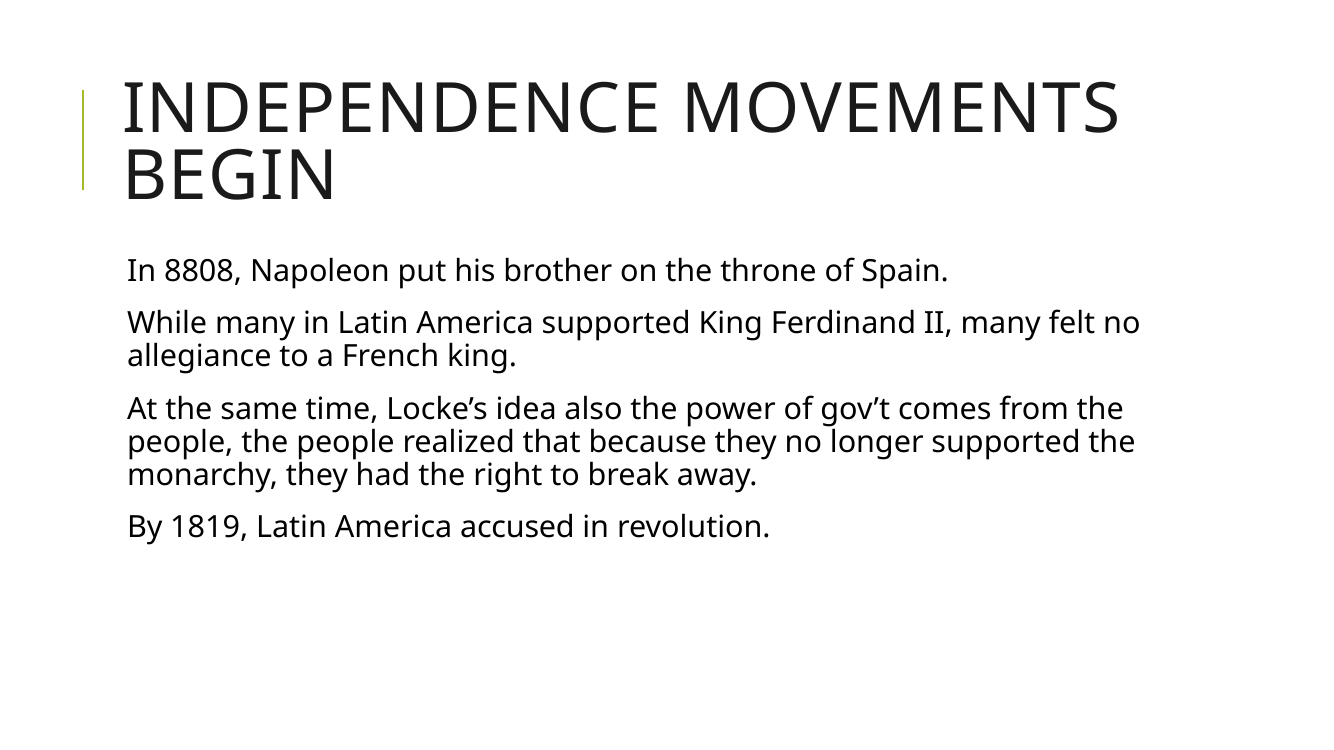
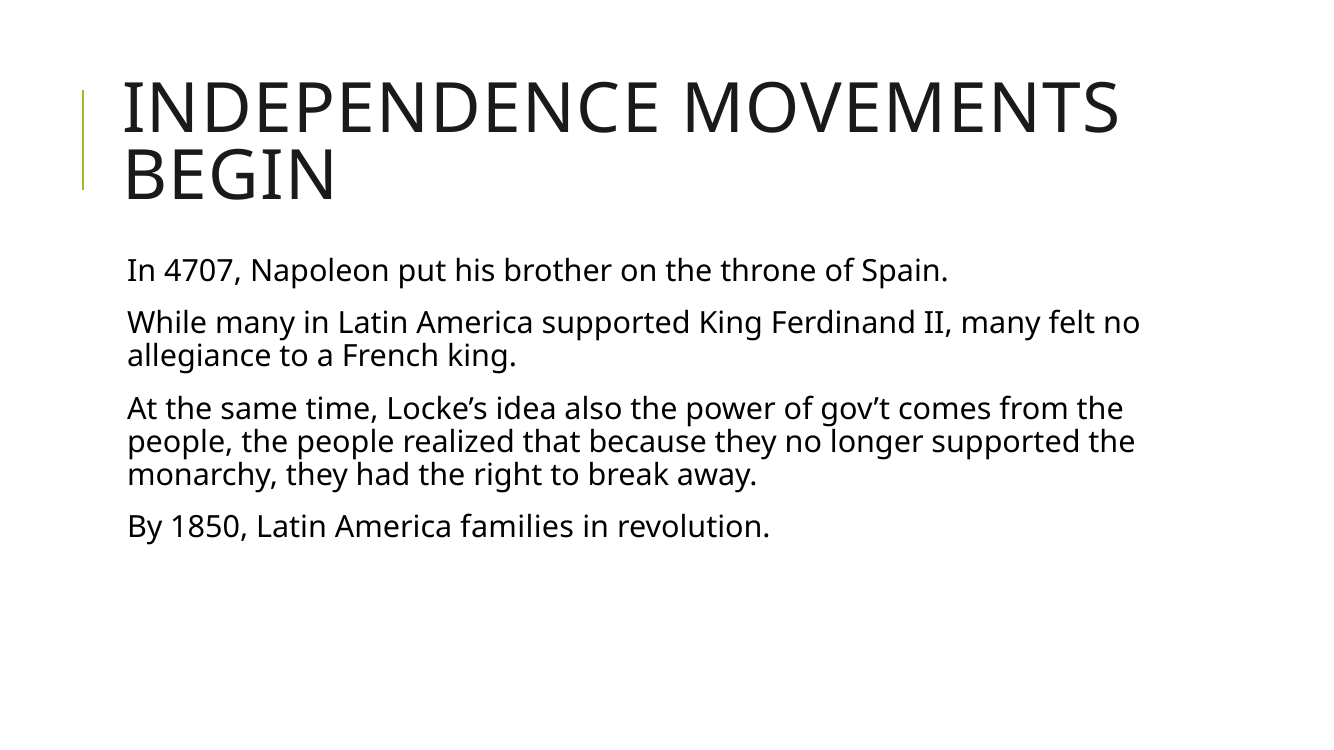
8808: 8808 -> 4707
1819: 1819 -> 1850
accused: accused -> families
